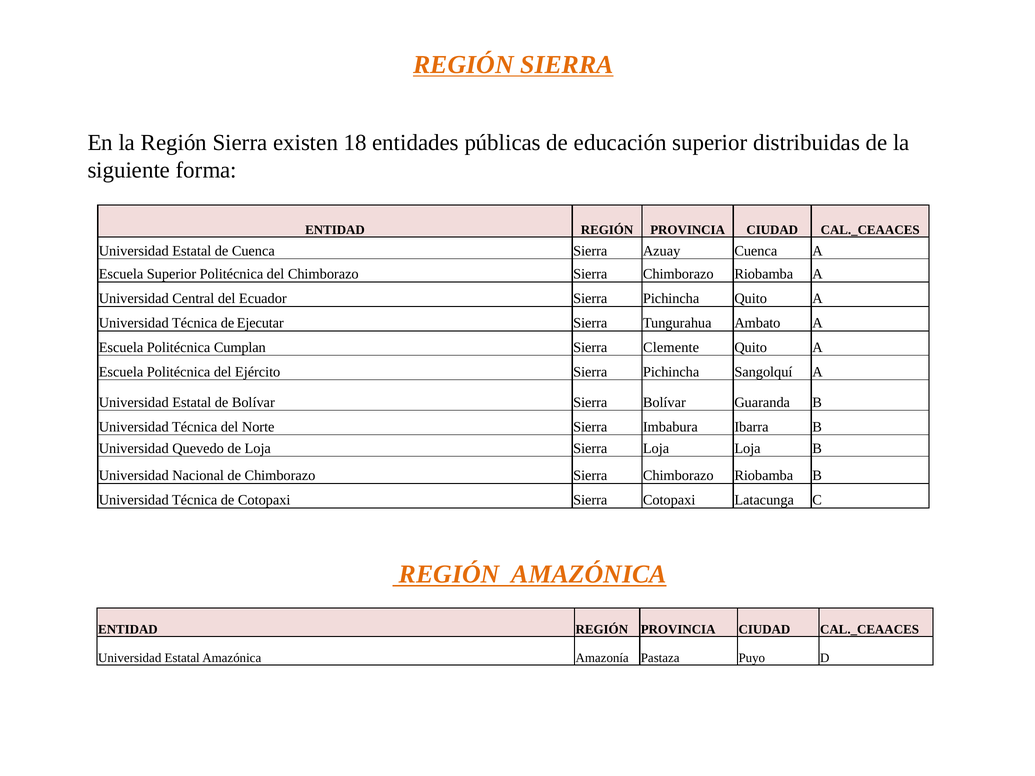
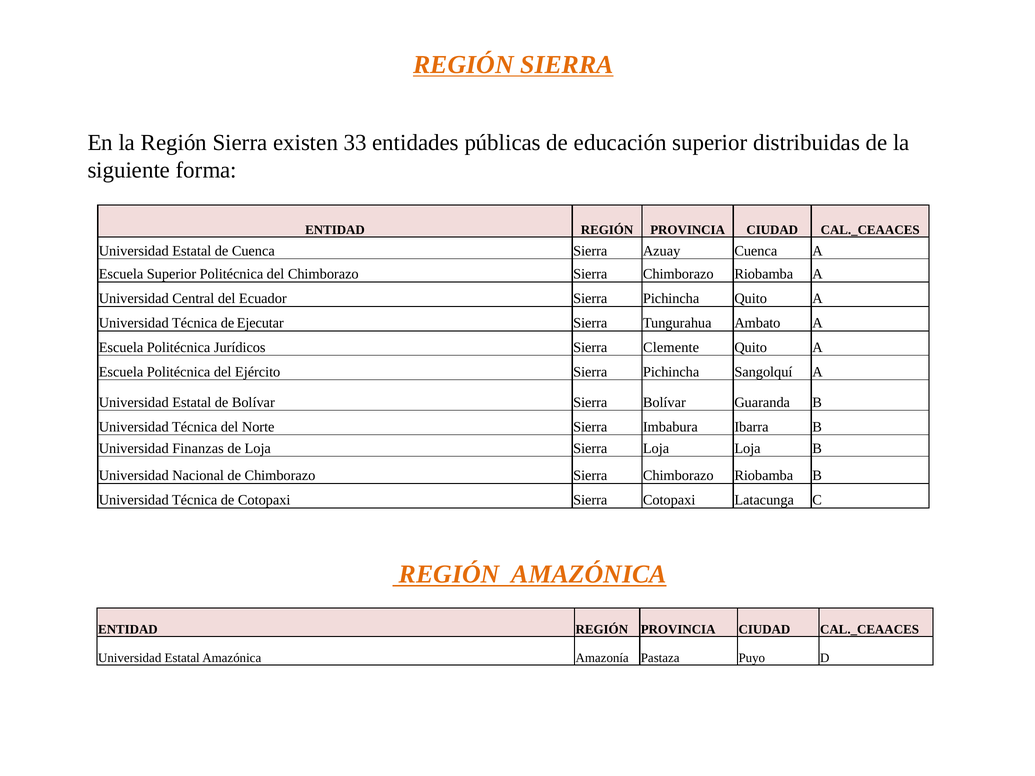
18: 18 -> 33
Cumplan: Cumplan -> Jurídicos
Quevedo: Quevedo -> Finanzas
